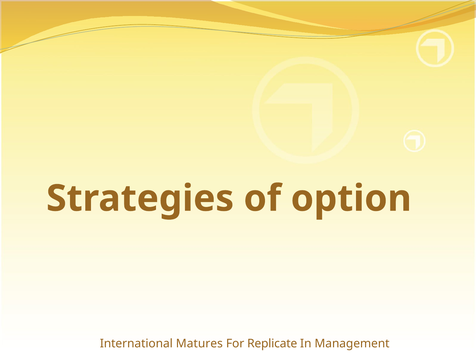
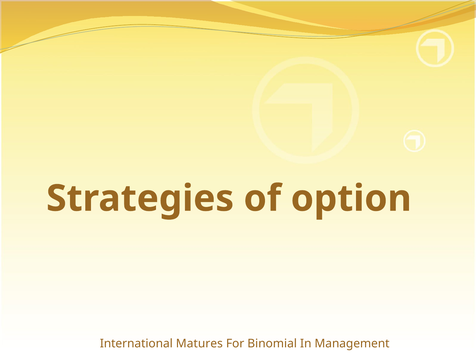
Replicate: Replicate -> Binomial
